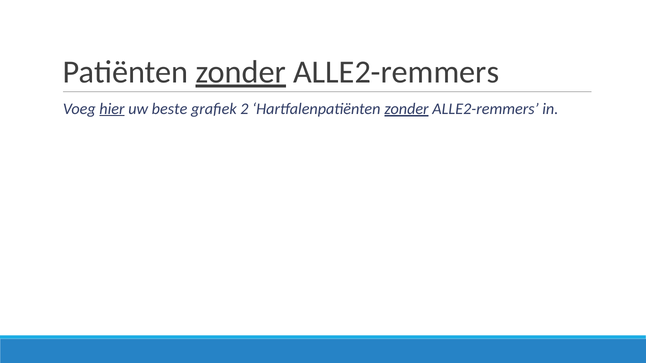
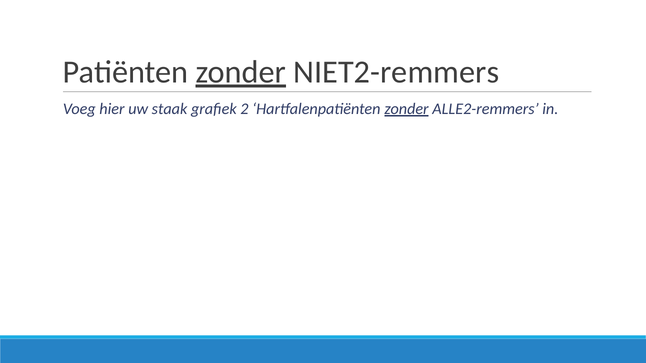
ALLE2-remmers at (396, 72): ALLE2-remmers -> NIET2-remmers
hier underline: present -> none
beste: beste -> staak
